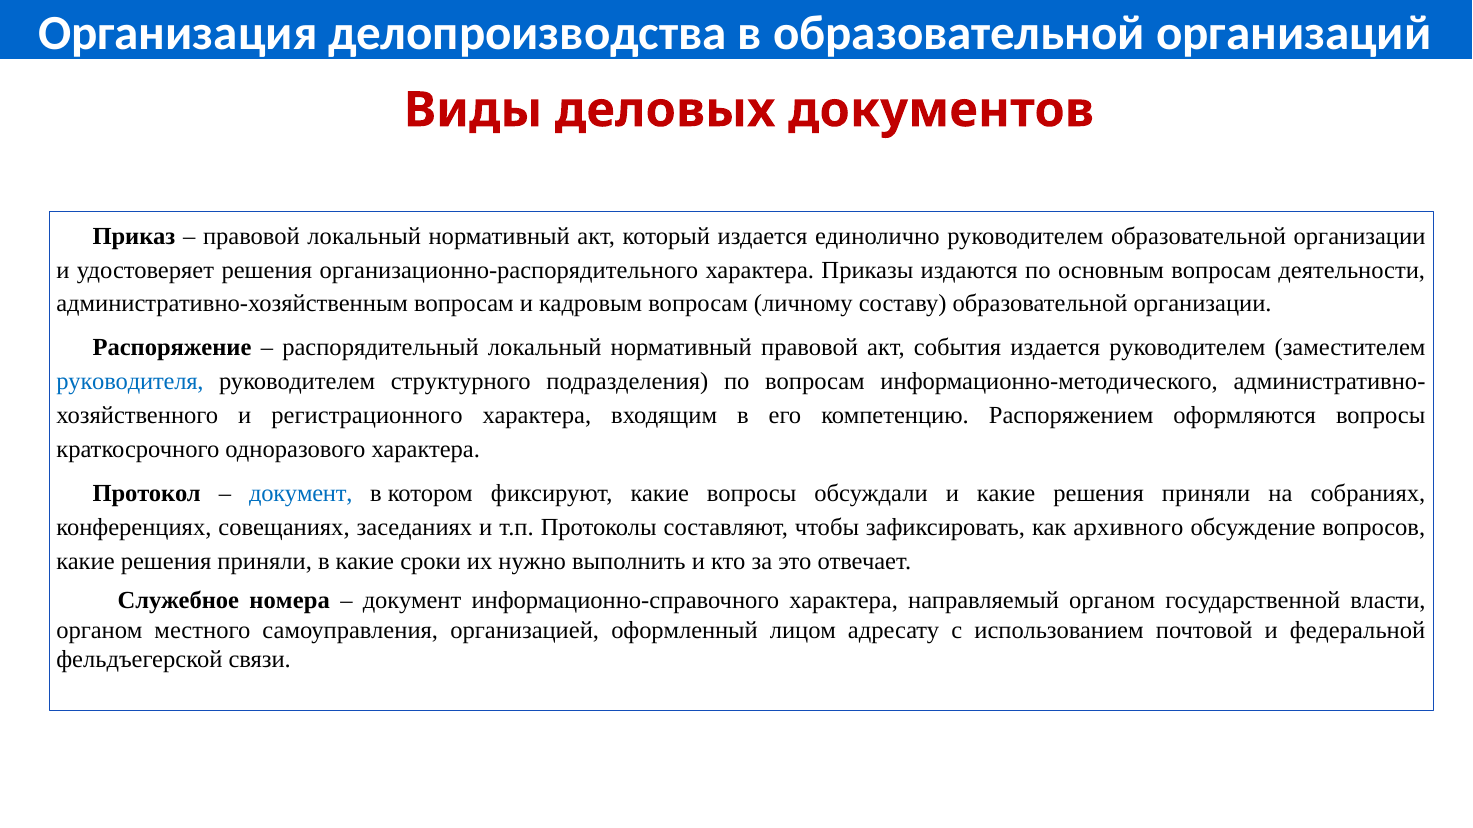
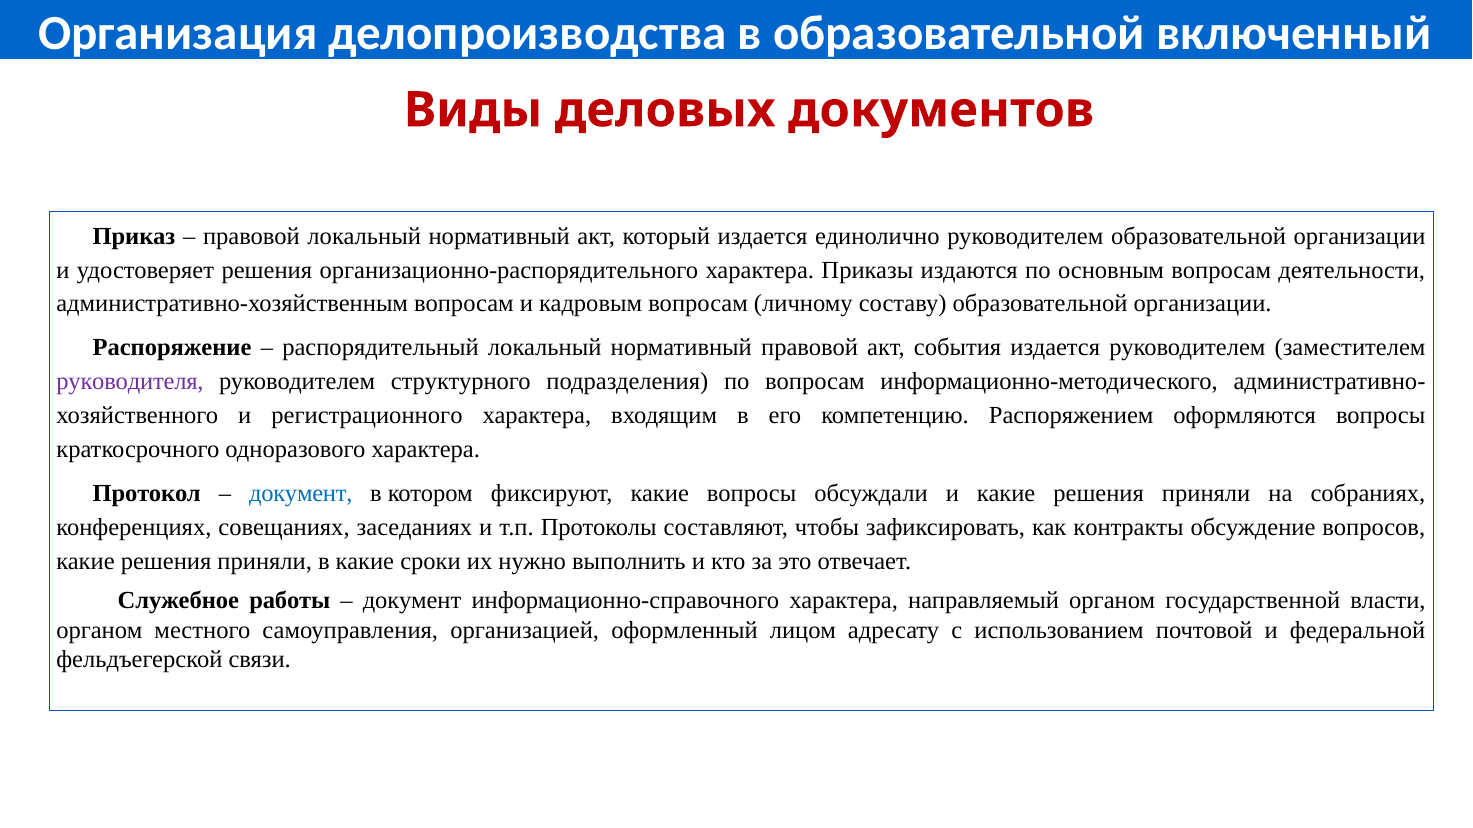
организаций: организаций -> включенный
руководителя colour: blue -> purple
архивного: архивного -> контракты
номера: номера -> работы
